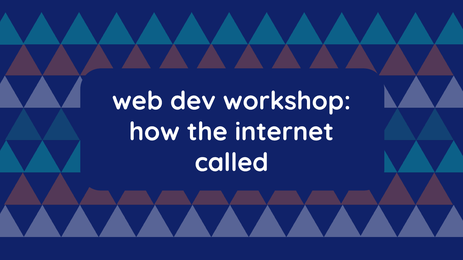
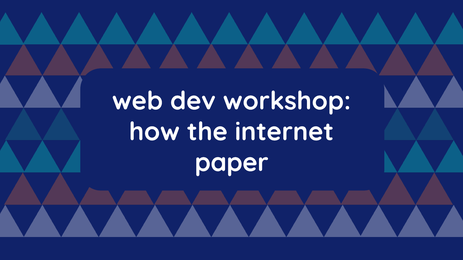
called: called -> paper
